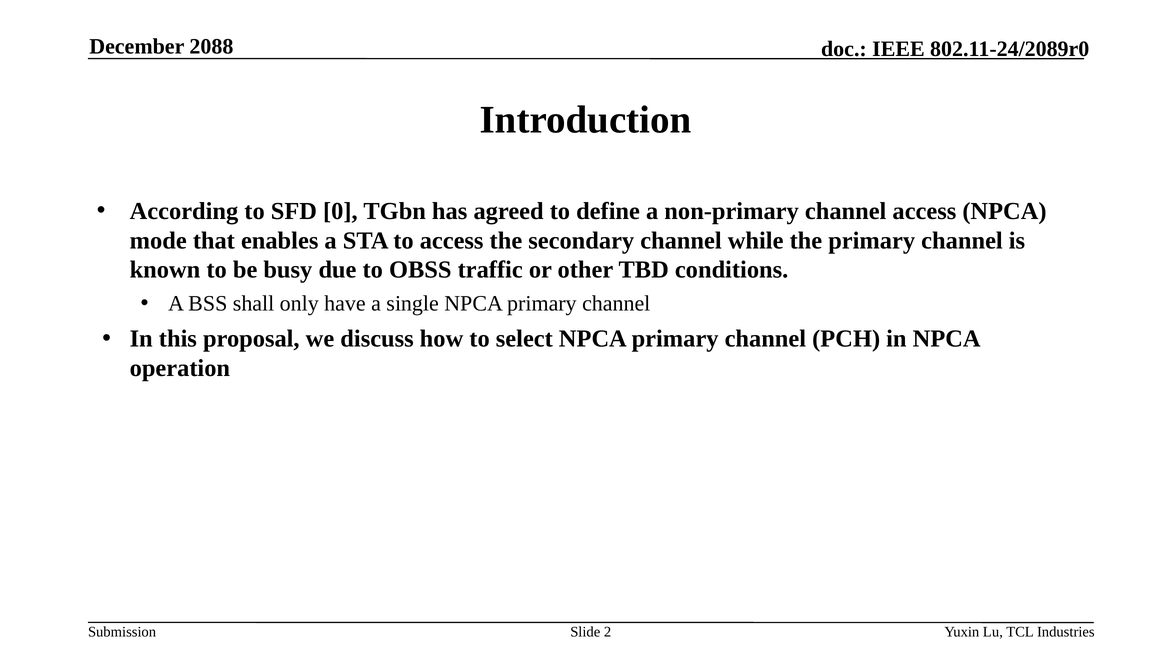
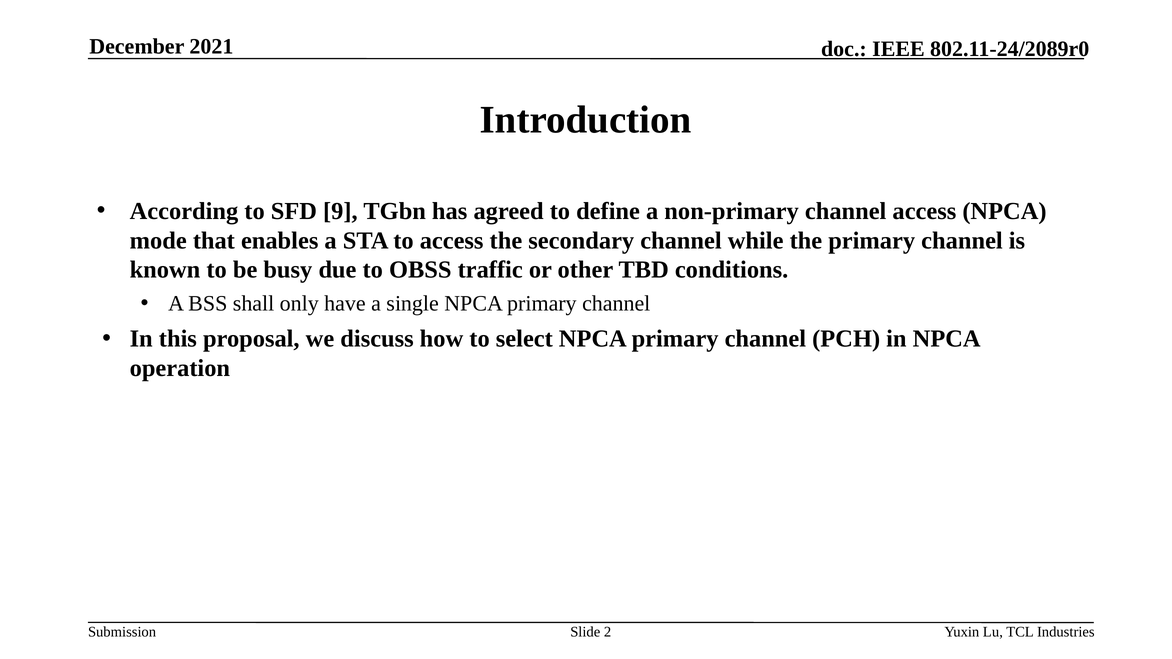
2088: 2088 -> 2021
0: 0 -> 9
